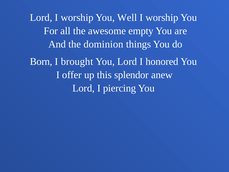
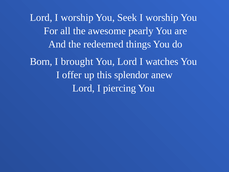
Well: Well -> Seek
empty: empty -> pearly
dominion: dominion -> redeemed
honored: honored -> watches
